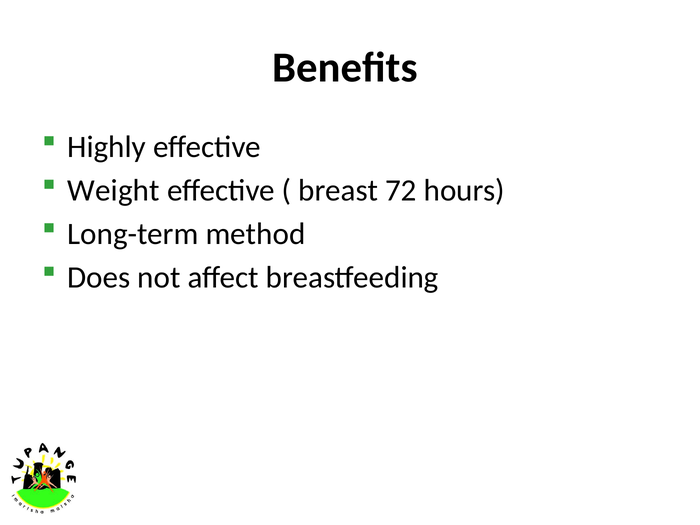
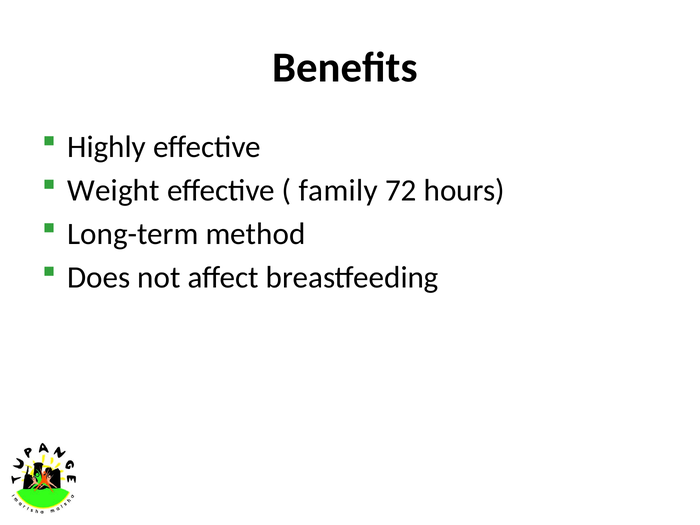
breast: breast -> family
